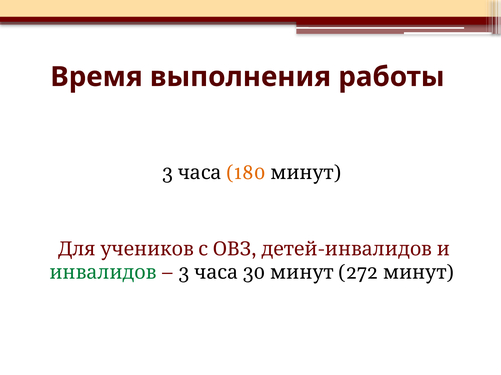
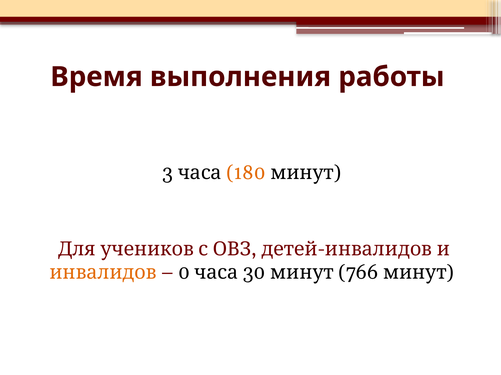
инвалидов colour: green -> orange
3 at (184, 273): 3 -> 0
272: 272 -> 766
